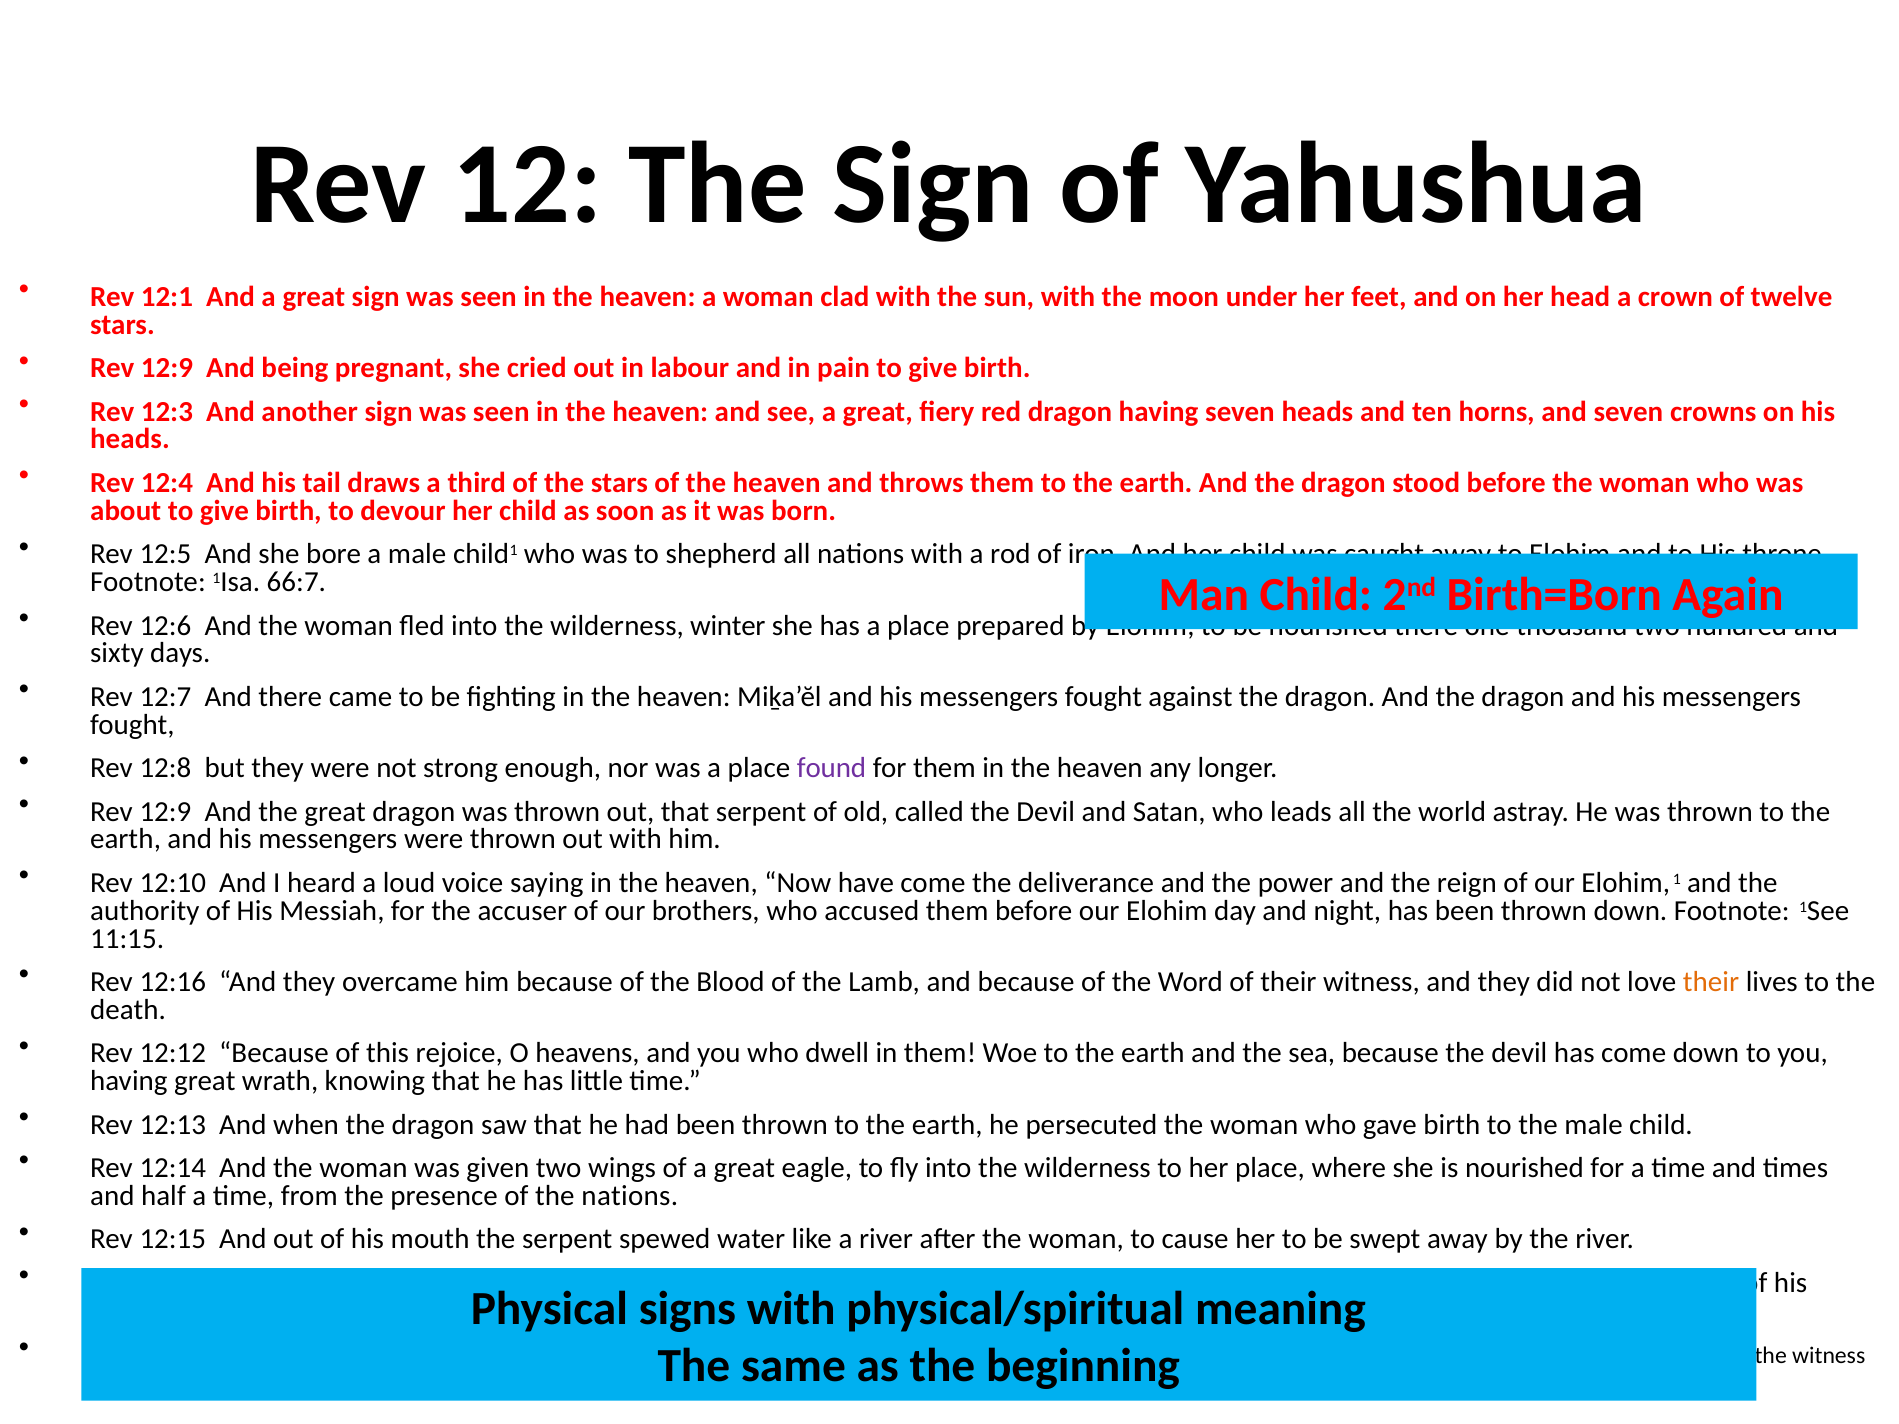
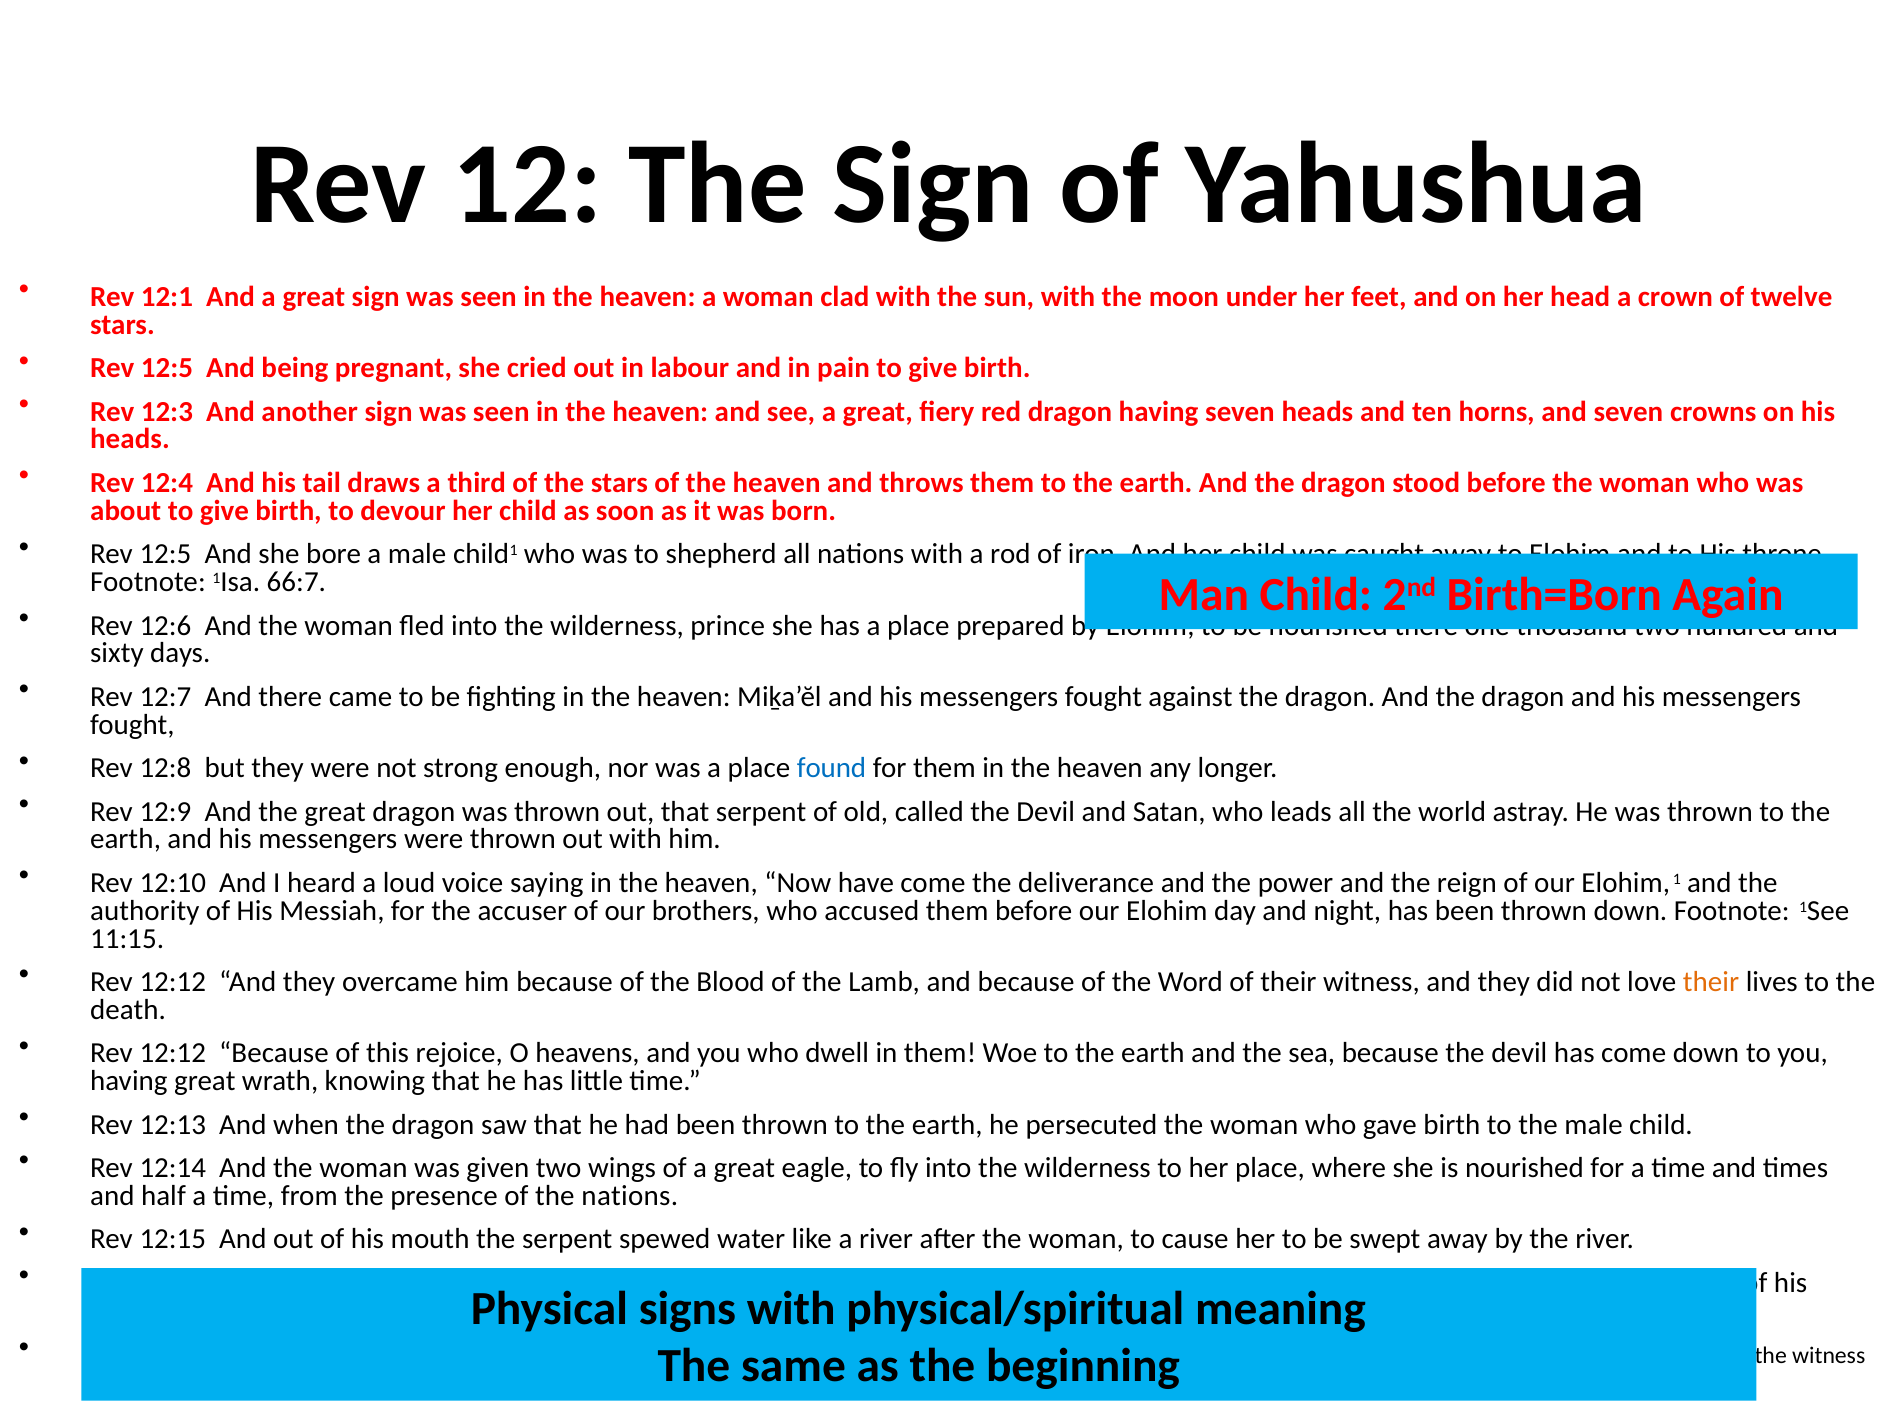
12:9 at (167, 368): 12:9 -> 12:5
winter: winter -> prince
found colour: purple -> blue
12:16 at (173, 982): 12:16 -> 12:12
